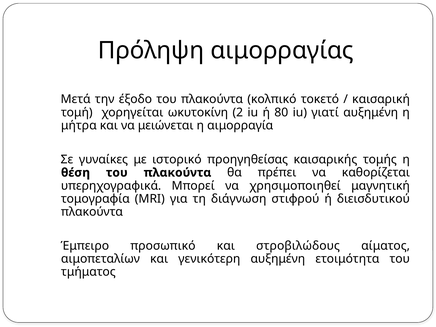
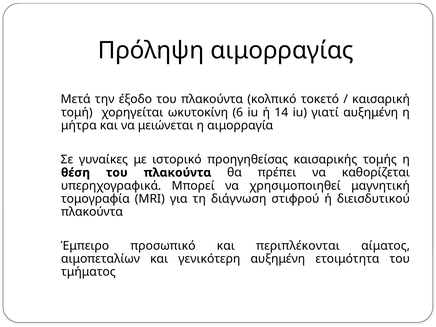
2: 2 -> 6
80: 80 -> 14
στροβιλώδους: στροβιλώδους -> περιπλέκονται
